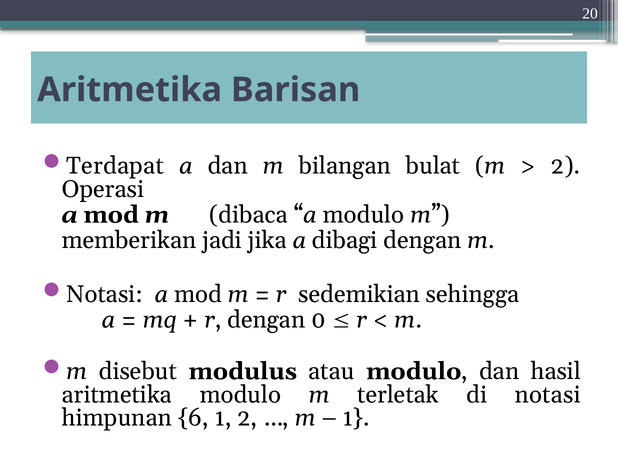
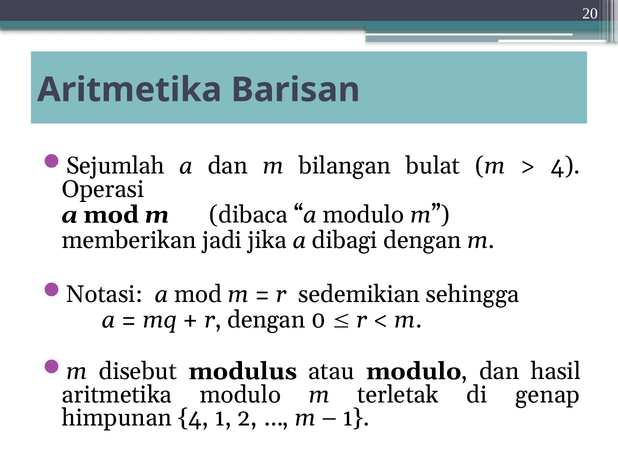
Terdapat: Terdapat -> Sejumlah
2 at (566, 166): 2 -> 4
di notasi: notasi -> genap
himpunan 6: 6 -> 4
